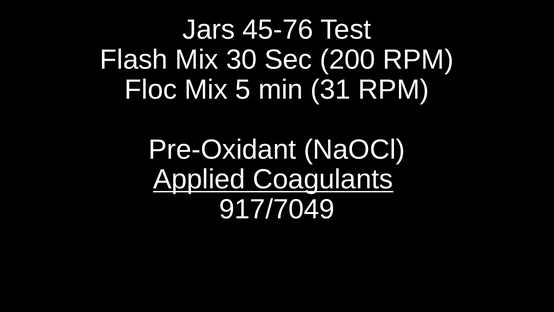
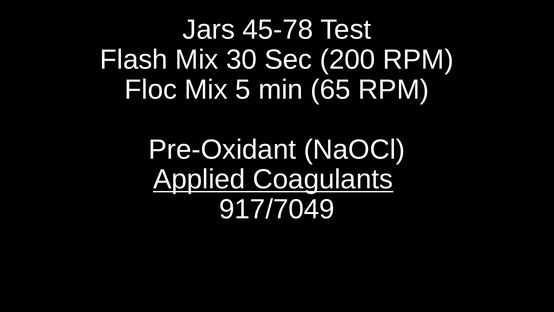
45-76: 45-76 -> 45-78
31: 31 -> 65
